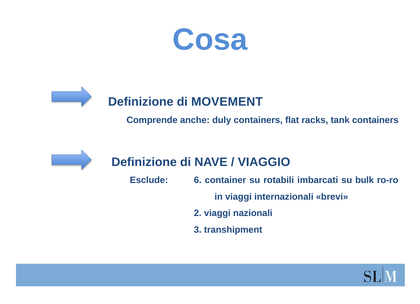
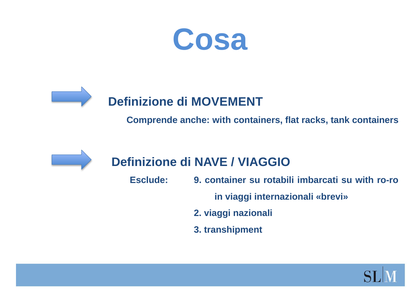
anche duly: duly -> with
6: 6 -> 9
su bulk: bulk -> with
